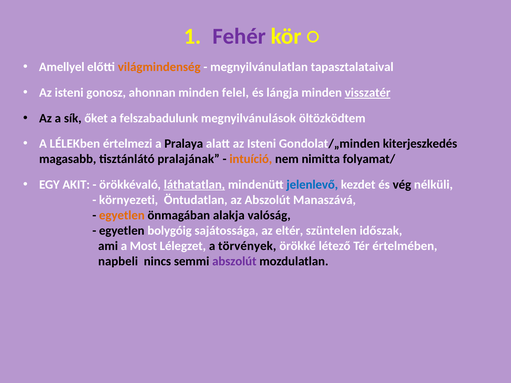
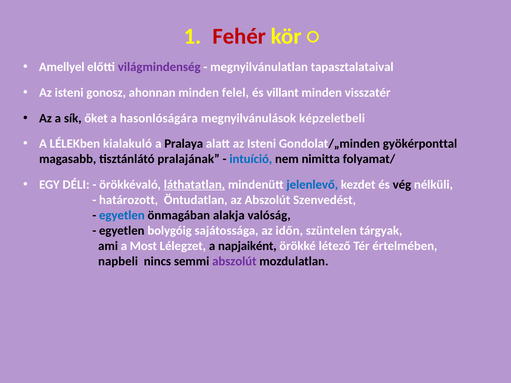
Fehér colour: purple -> red
világmindenség colour: orange -> purple
lángja: lángja -> villant
visszatér underline: present -> none
felszabadulunk: felszabadulunk -> hasonlóságára
öltözködtem: öltözködtem -> képzeletbeli
értelmezi: értelmezi -> kialakuló
kiterjeszkedés: kiterjeszkedés -> gyökérponttal
intuíció colour: orange -> blue
AKIT: AKIT -> DÉLI
környezeti: környezeti -> határozott
Manaszává: Manaszává -> Szenvedést
egyetlen at (122, 215) colour: orange -> blue
eltér: eltér -> időn
időszak: időszak -> tárgyak
törvények: törvények -> napjaiként
